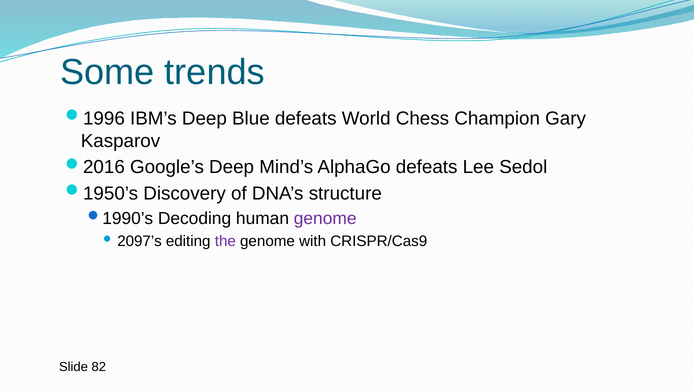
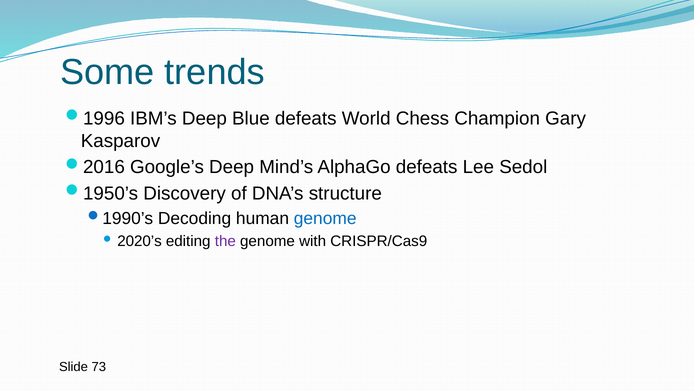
genome at (325, 218) colour: purple -> blue
2097’s: 2097’s -> 2020’s
82: 82 -> 73
